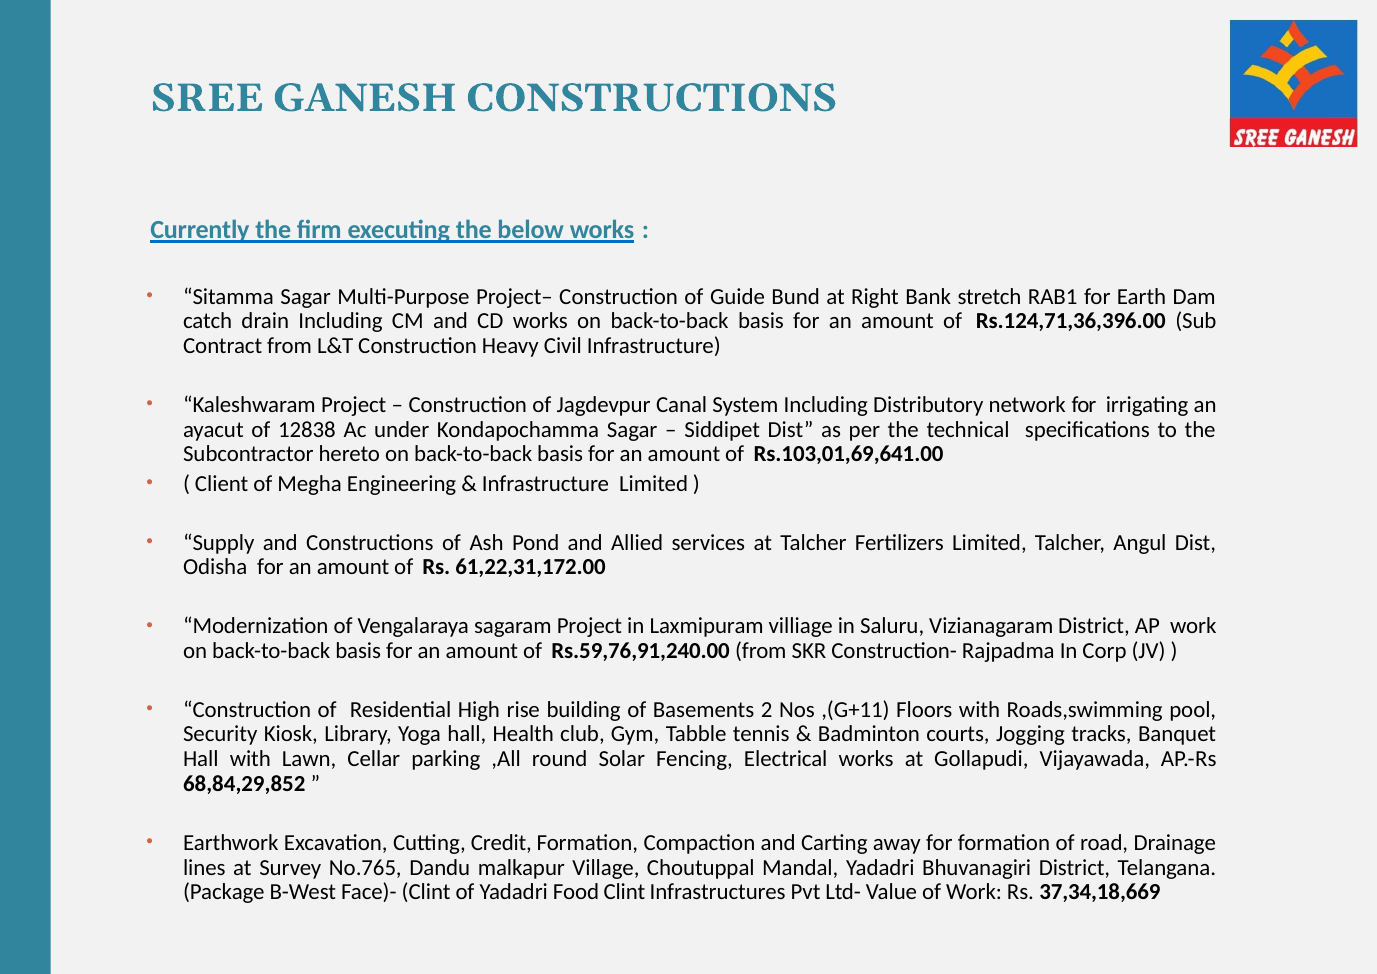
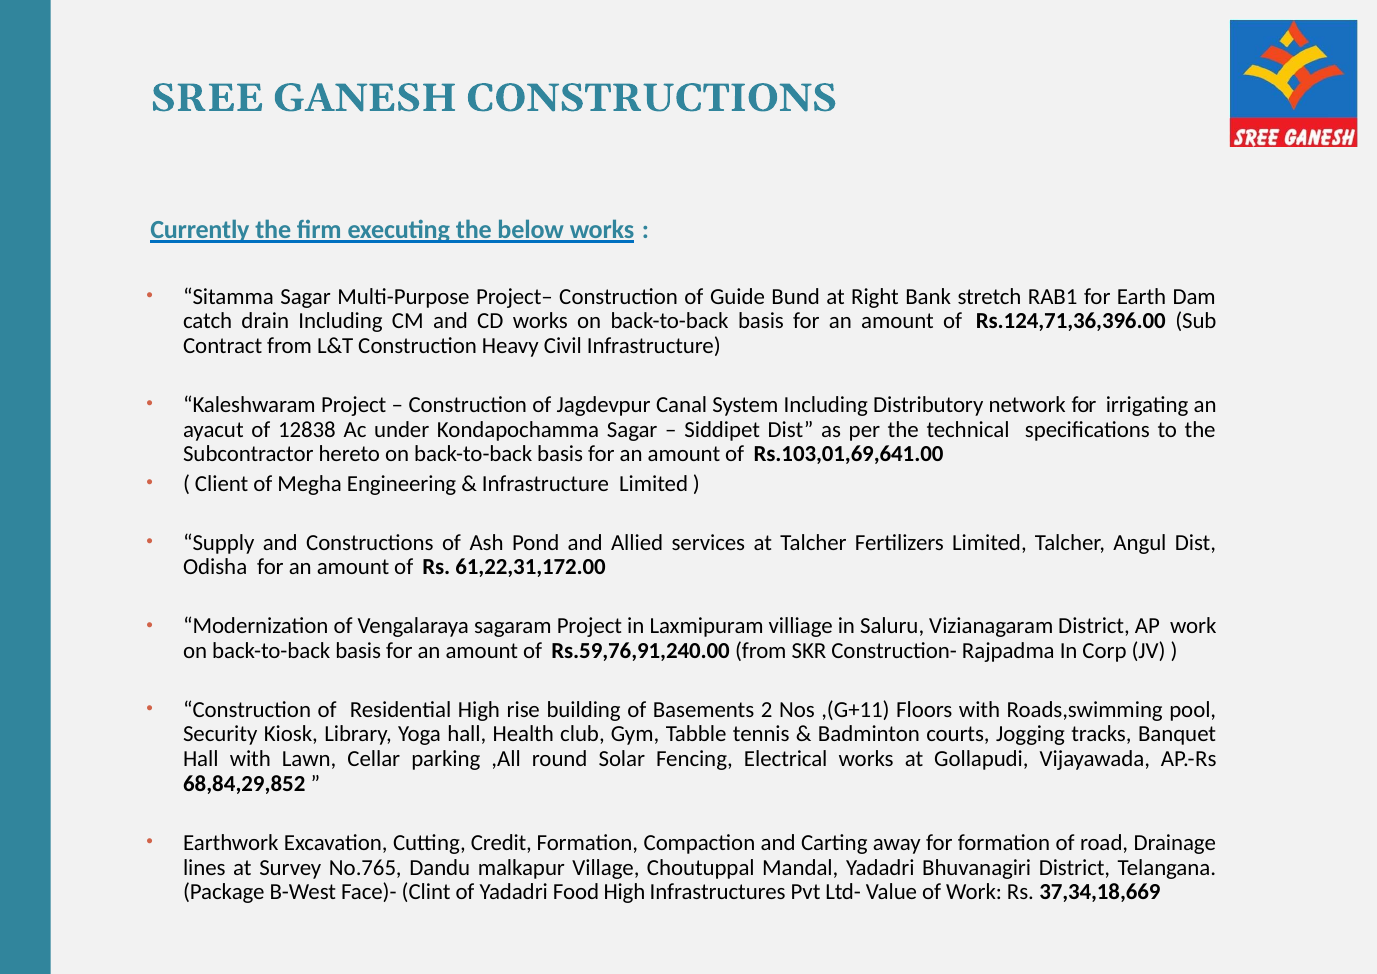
Food Clint: Clint -> High
